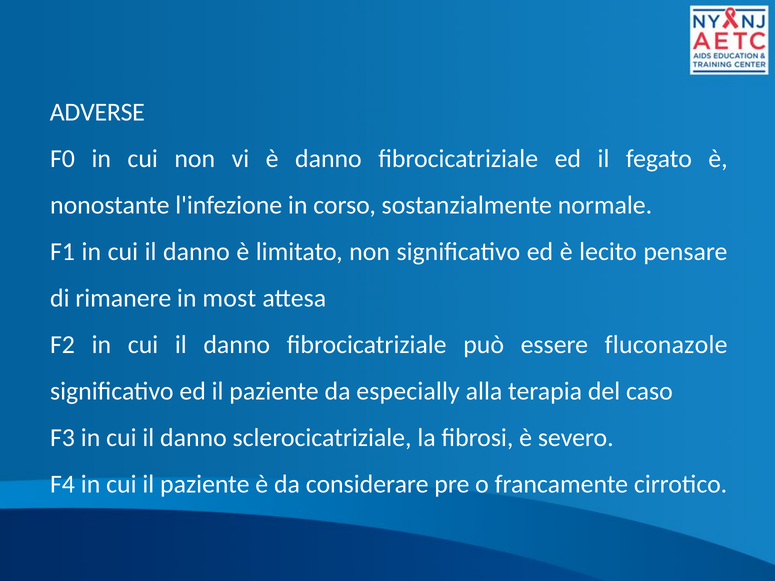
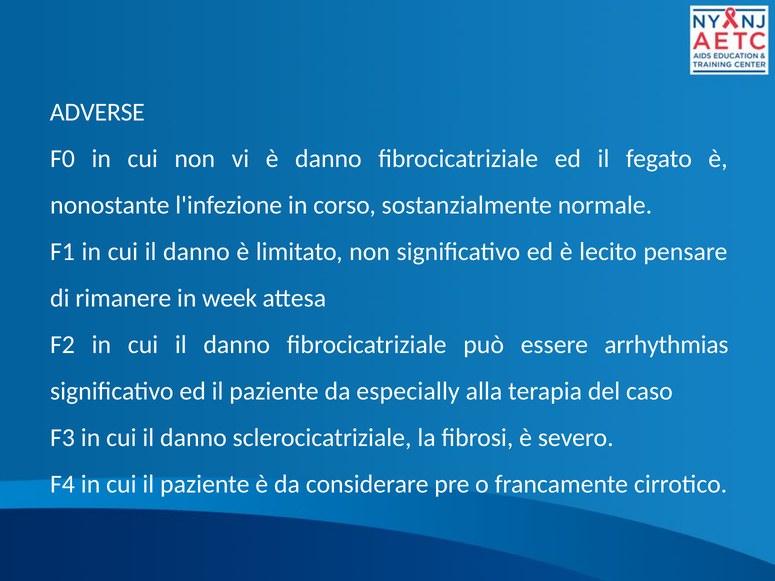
most: most -> week
fluconazole: fluconazole -> arrhythmias
